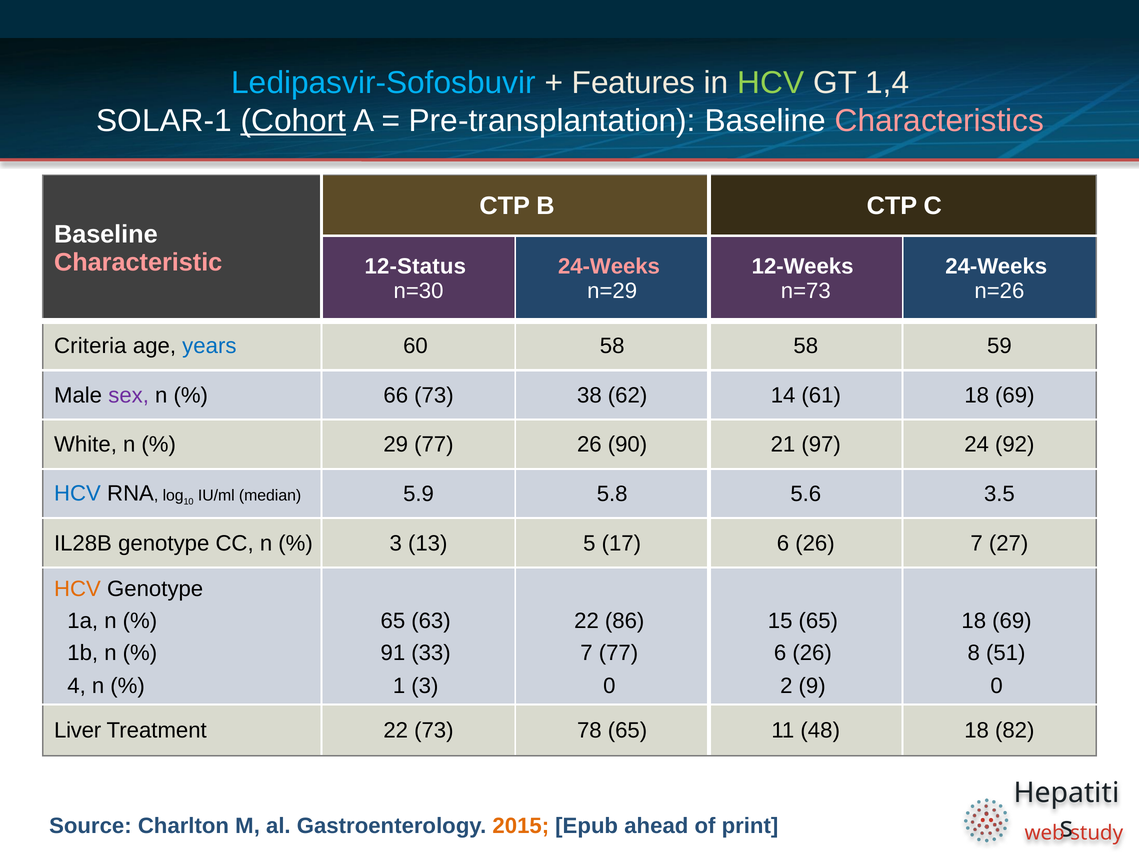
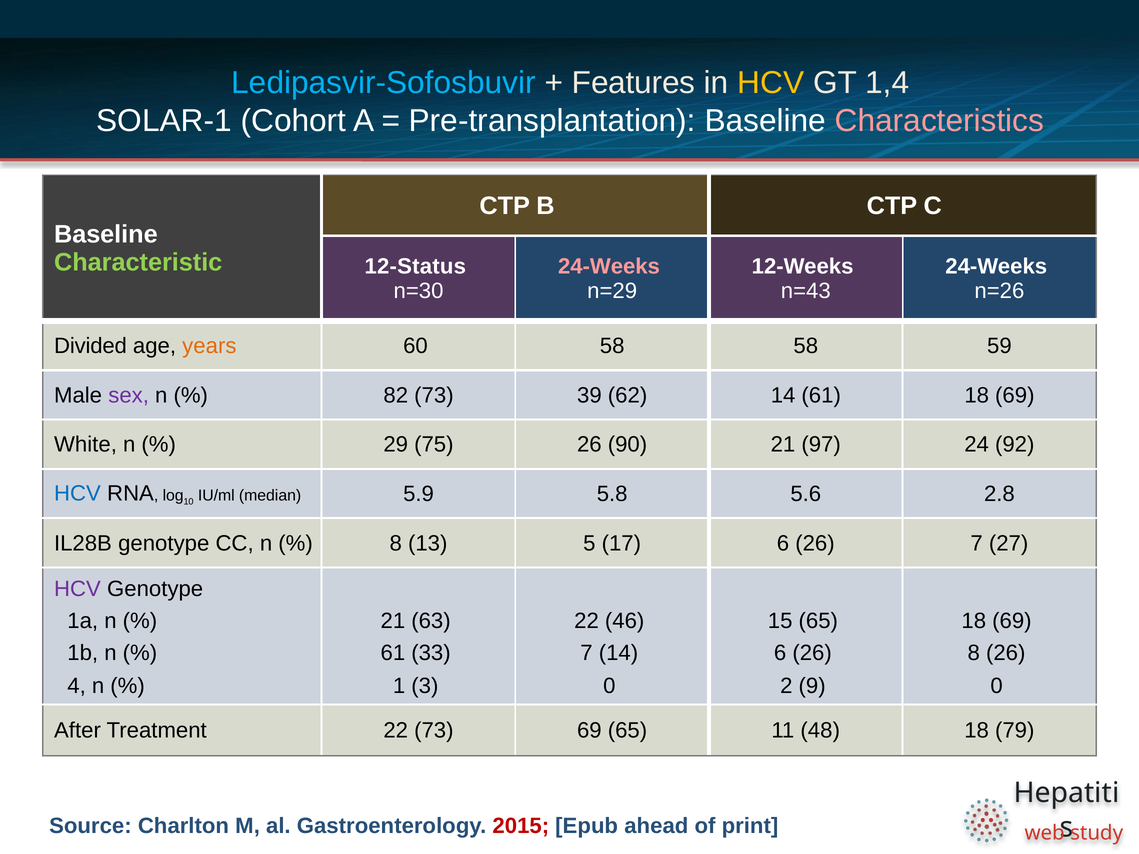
HCV at (771, 83) colour: light green -> yellow
Cohort underline: present -> none
Characteristic colour: pink -> light green
n=73: n=73 -> n=43
Criteria: Criteria -> Divided
years colour: blue -> orange
66: 66 -> 82
38: 38 -> 39
29 77: 77 -> 75
3.5: 3.5 -> 2.8
3 at (396, 543): 3 -> 8
HCV at (77, 589) colour: orange -> purple
65 at (393, 621): 65 -> 21
86: 86 -> 46
91 at (393, 653): 91 -> 61
7 77: 77 -> 14
8 51: 51 -> 26
Liver: Liver -> After
73 78: 78 -> 69
82: 82 -> 79
2015 colour: orange -> red
